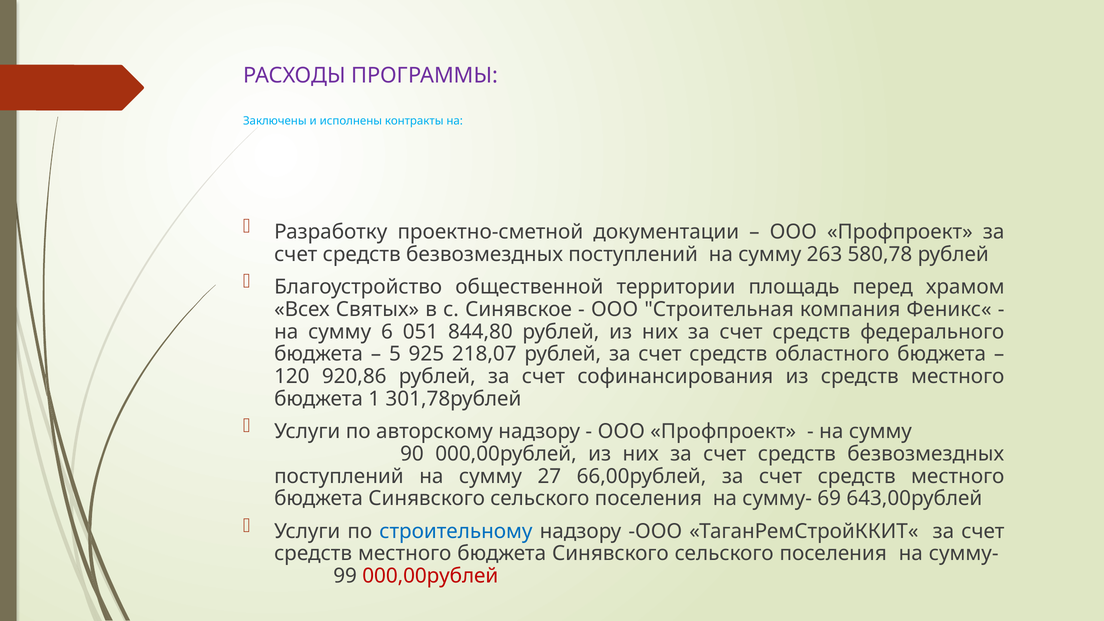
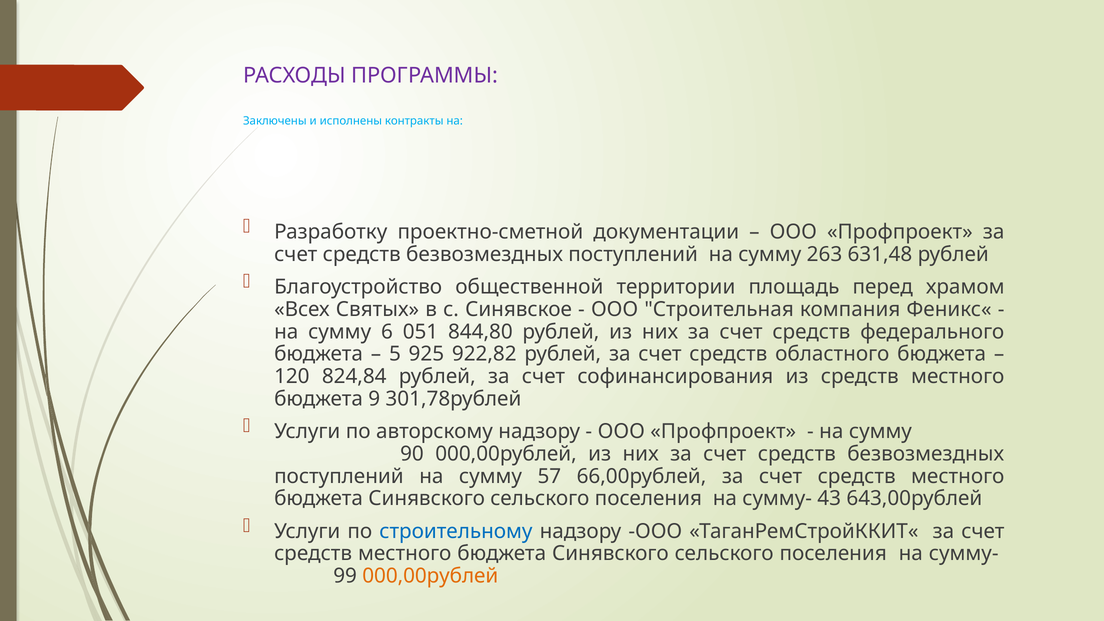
580,78: 580,78 -> 631,48
218,07: 218,07 -> 922,82
920,86: 920,86 -> 824,84
1: 1 -> 9
27: 27 -> 57
69: 69 -> 43
000,00рублей at (430, 576) colour: red -> orange
